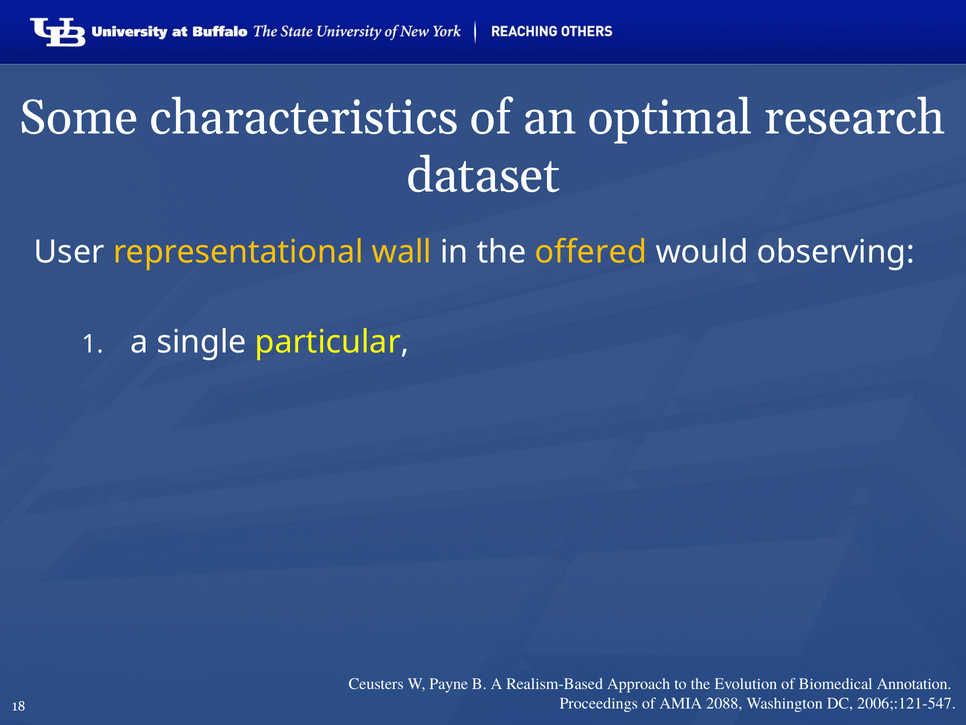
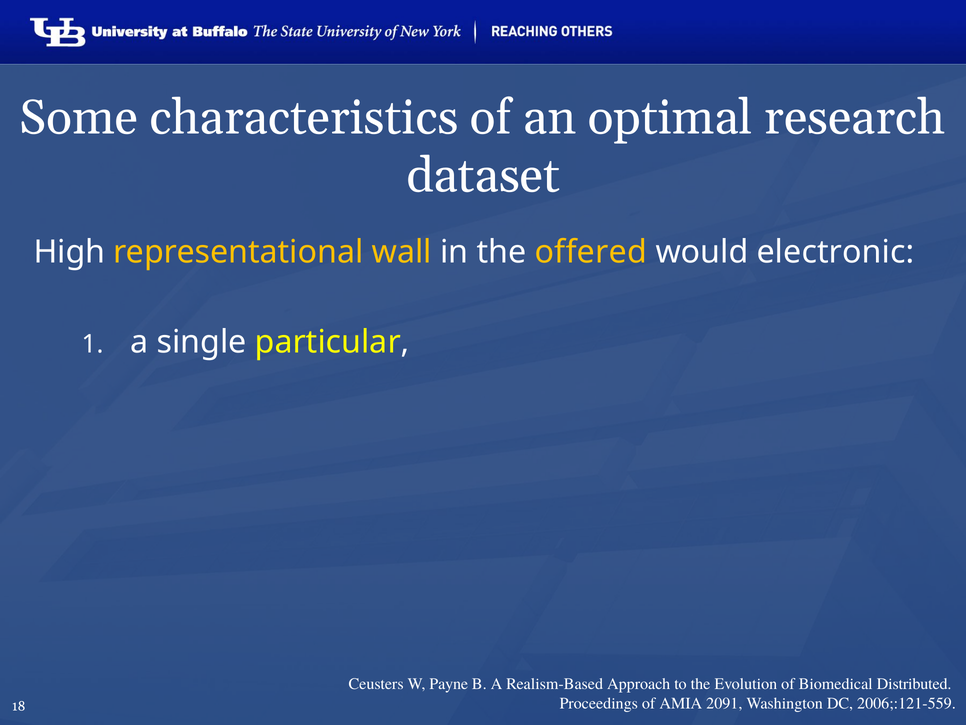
User: User -> High
observing: observing -> electronic
Annotation: Annotation -> Distributed
2088: 2088 -> 2091
2006;:121-547: 2006;:121-547 -> 2006;:121-559
